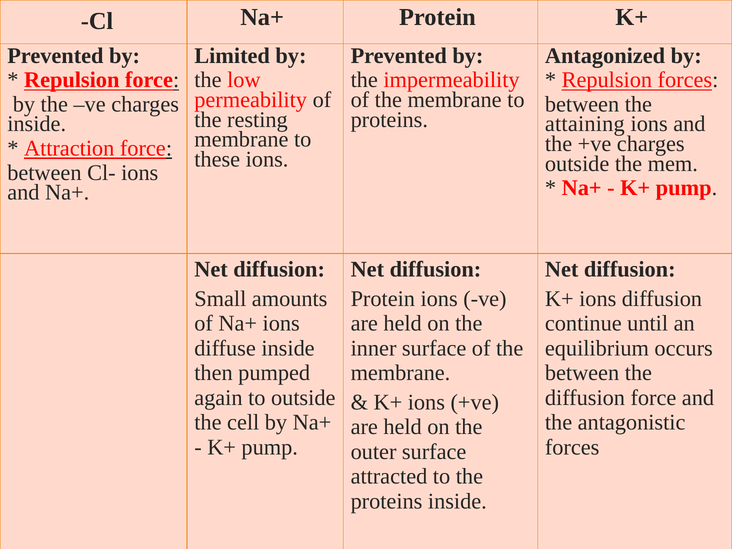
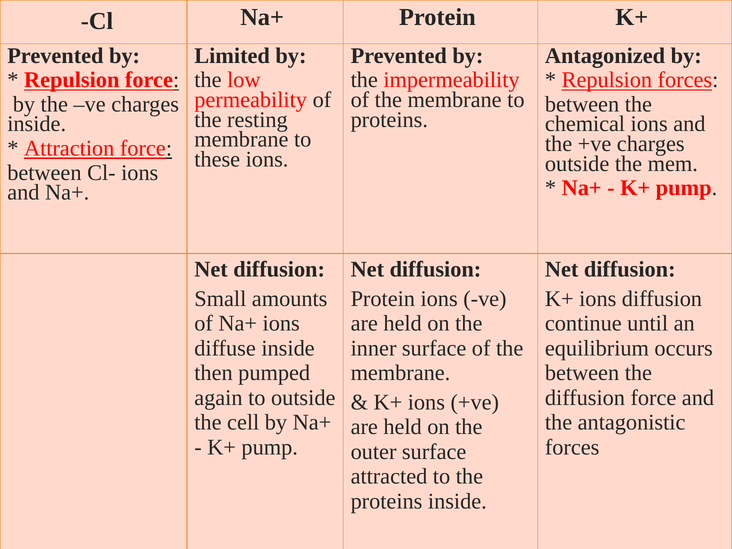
attaining: attaining -> chemical
